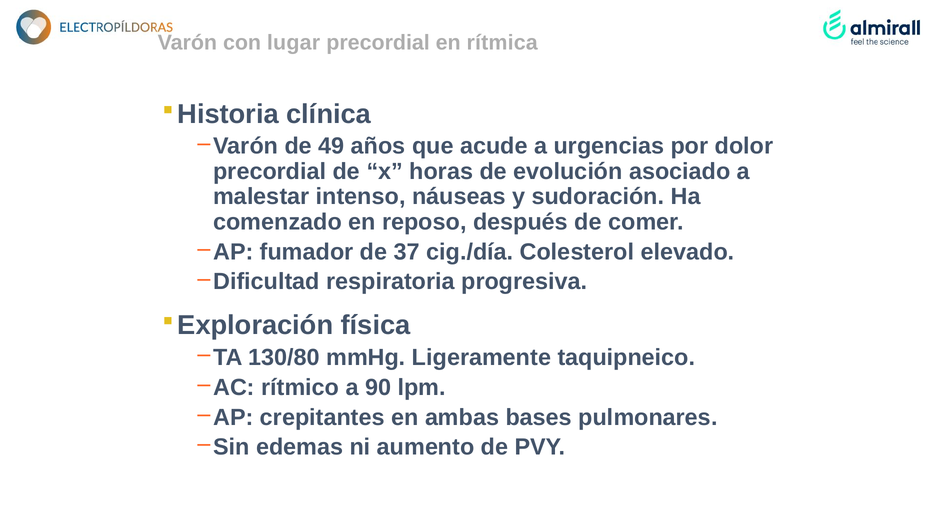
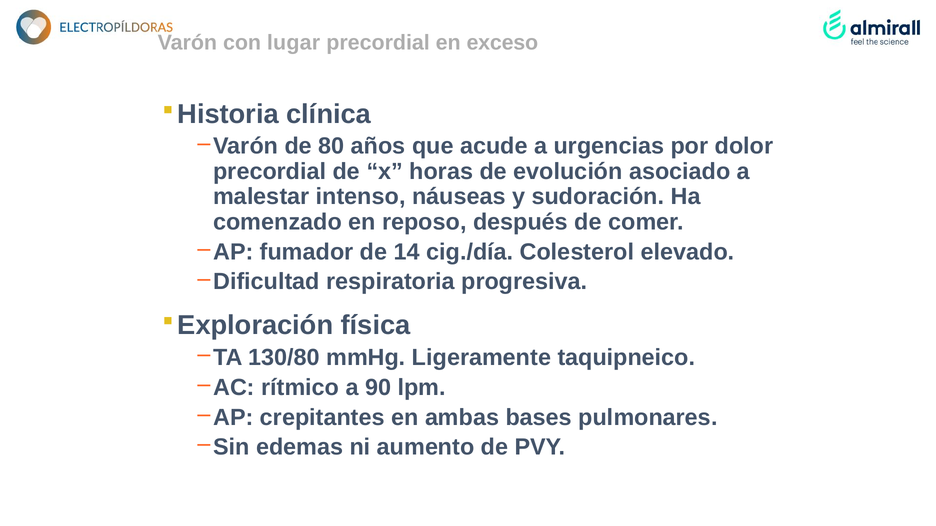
rítmica: rítmica -> exceso
49: 49 -> 80
37: 37 -> 14
